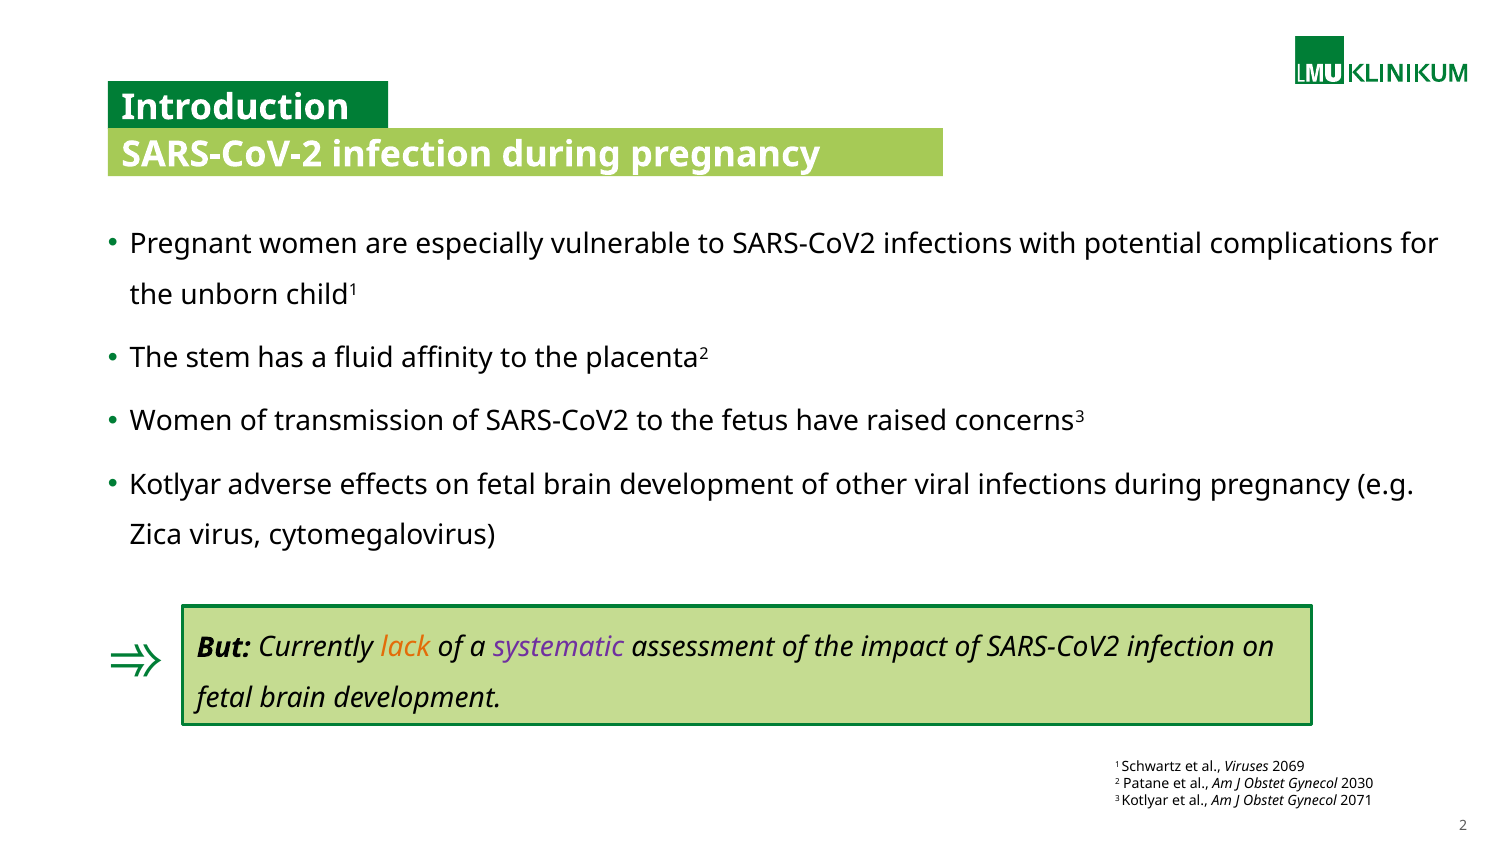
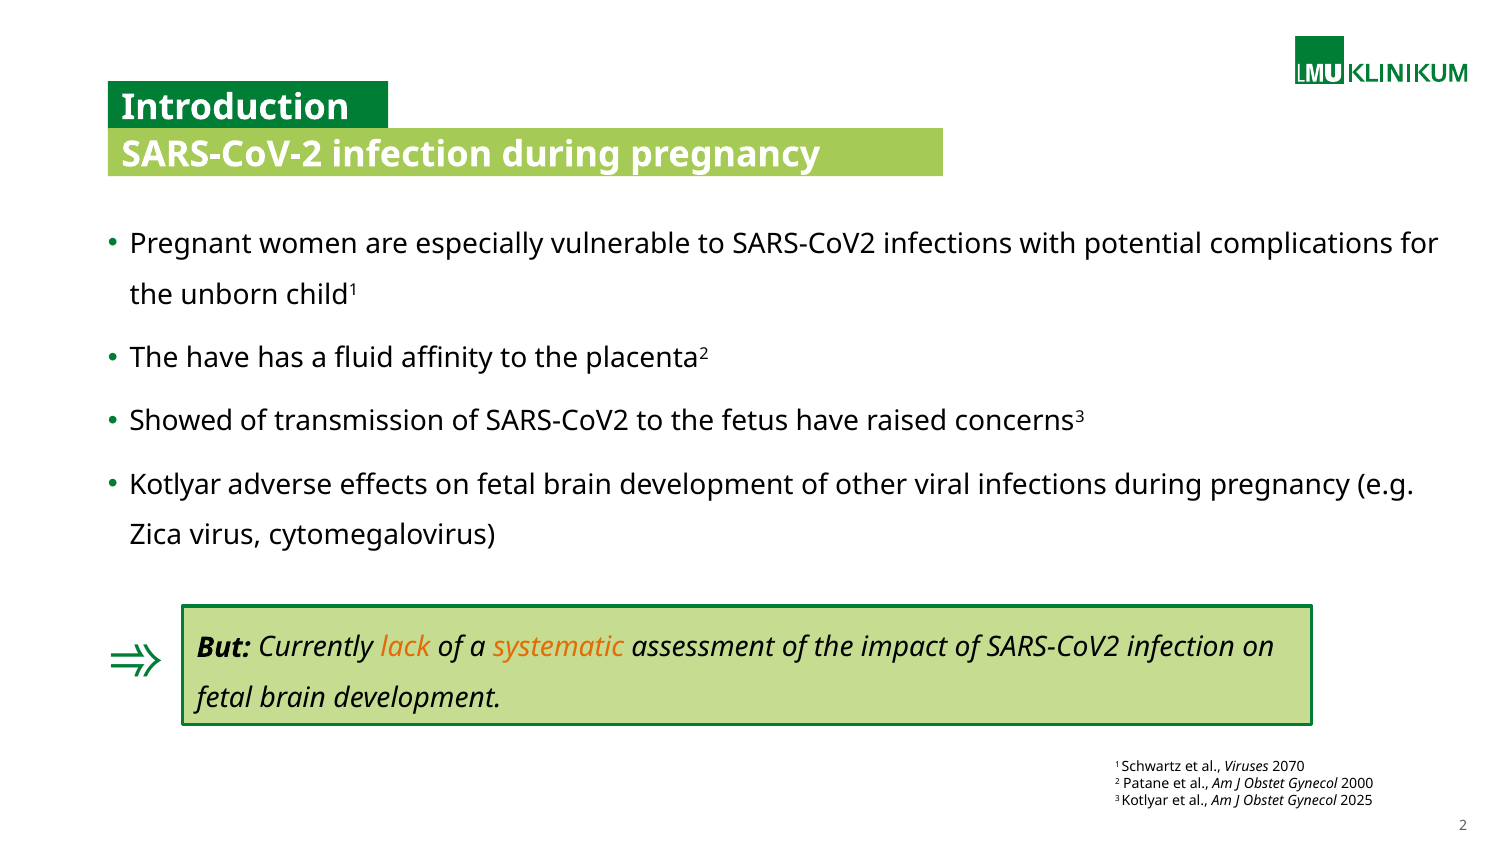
The stem: stem -> have
Women at (181, 422): Women -> Showed
systematic colour: purple -> orange
2069: 2069 -> 2070
2030: 2030 -> 2000
2071: 2071 -> 2025
